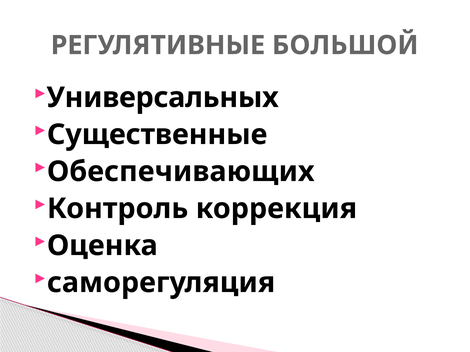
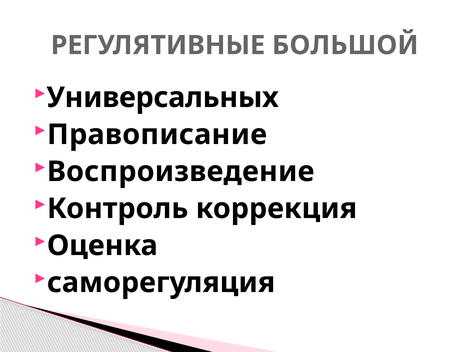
Существенные: Существенные -> Правописание
Обеспечивающих: Обеспечивающих -> Воспроизведение
